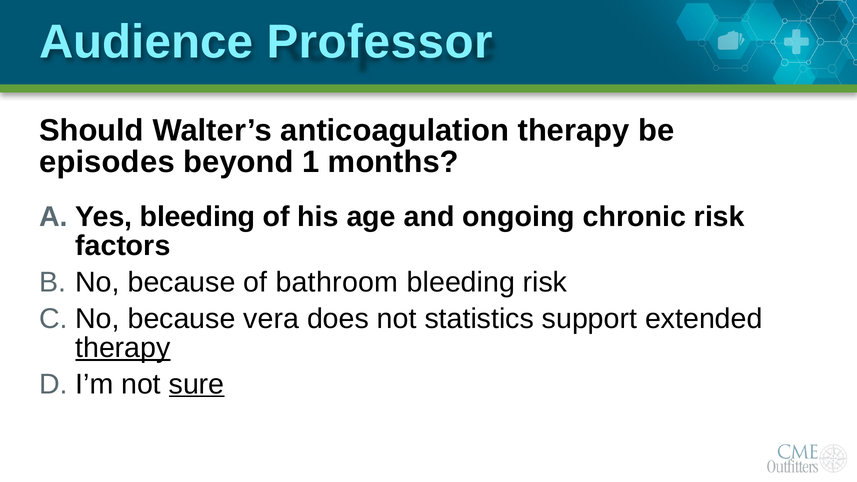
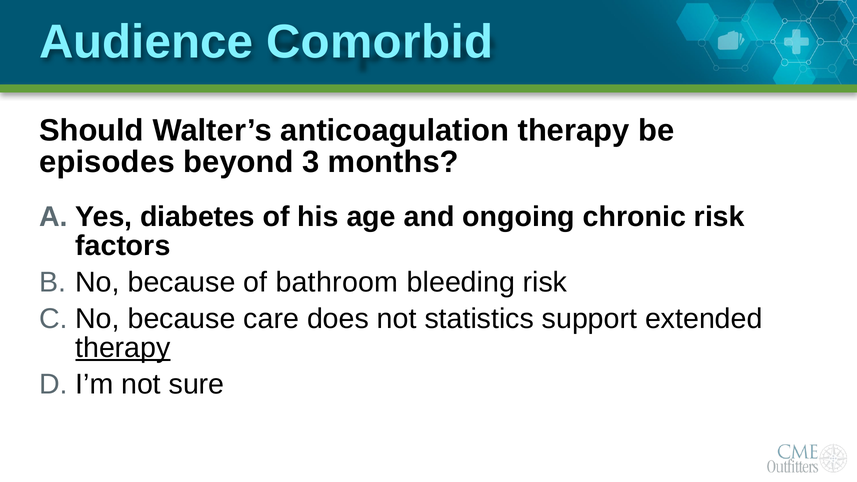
Professor: Professor -> Comorbid
1: 1 -> 3
Yes bleeding: bleeding -> diabetes
vera: vera -> care
sure underline: present -> none
